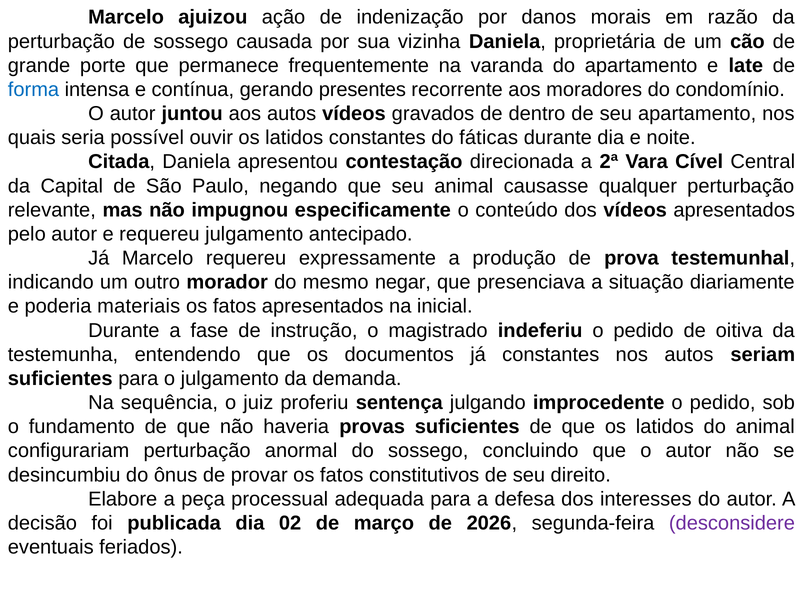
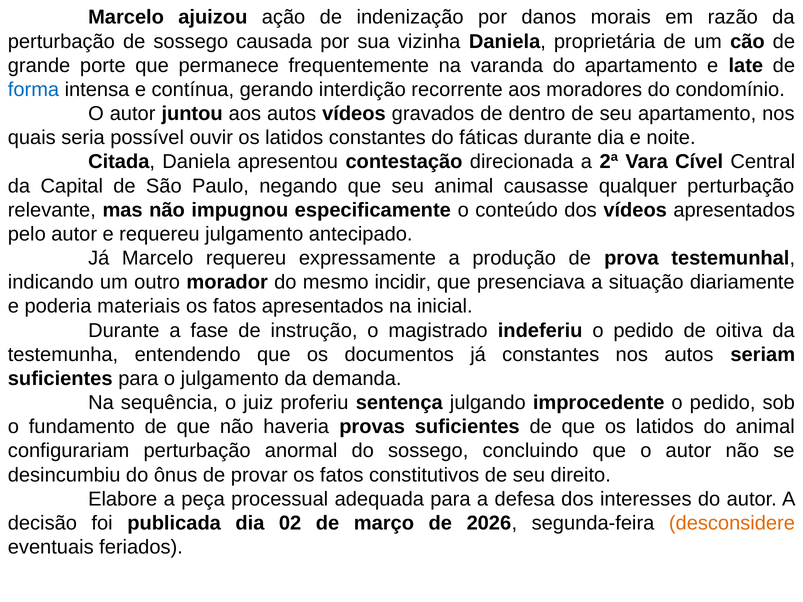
presentes: presentes -> interdição
negar: negar -> incidir
desconsidere colour: purple -> orange
